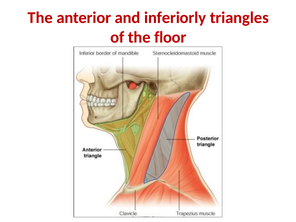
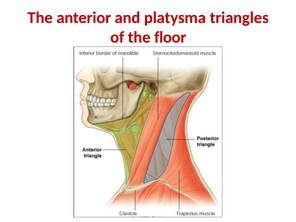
inferiorly: inferiorly -> platysma
